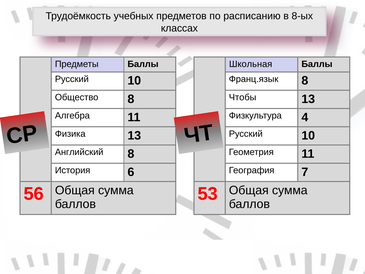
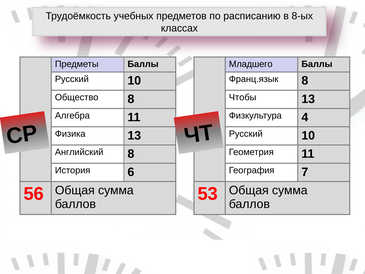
Школьная: Школьная -> Младшего
